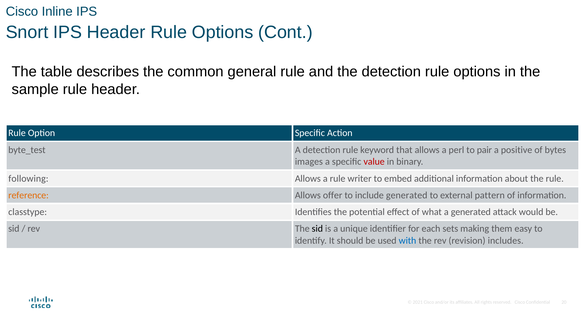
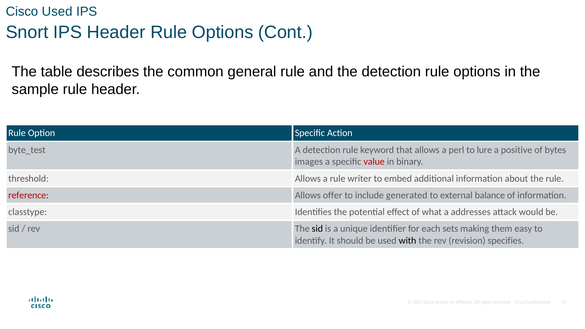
Cisco Inline: Inline -> Used
pair: pair -> lure
following: following -> threshold
reference colour: orange -> red
pattern: pattern -> balance
a generated: generated -> addresses
with colour: blue -> black
includes: includes -> specifies
